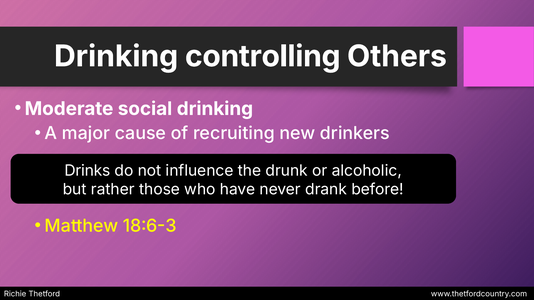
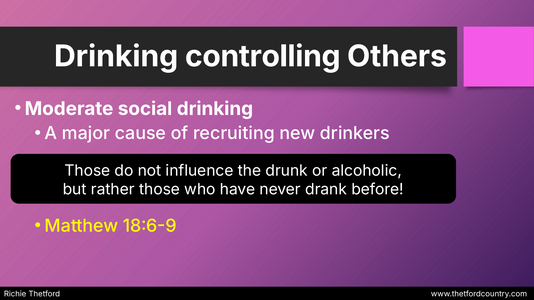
Drinks at (87, 171): Drinks -> Those
18:6-3: 18:6-3 -> 18:6-9
